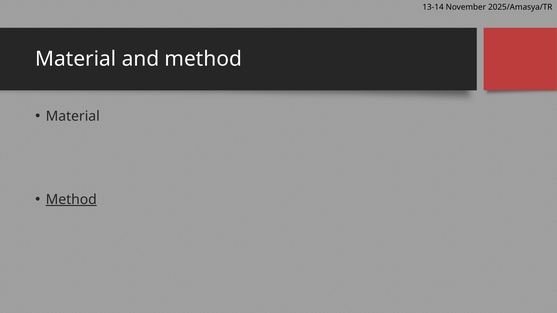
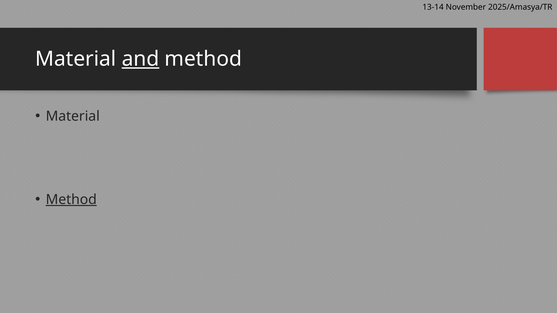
and underline: none -> present
